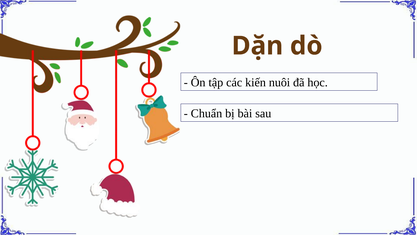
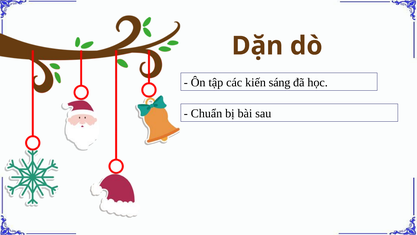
nuôi: nuôi -> sáng
